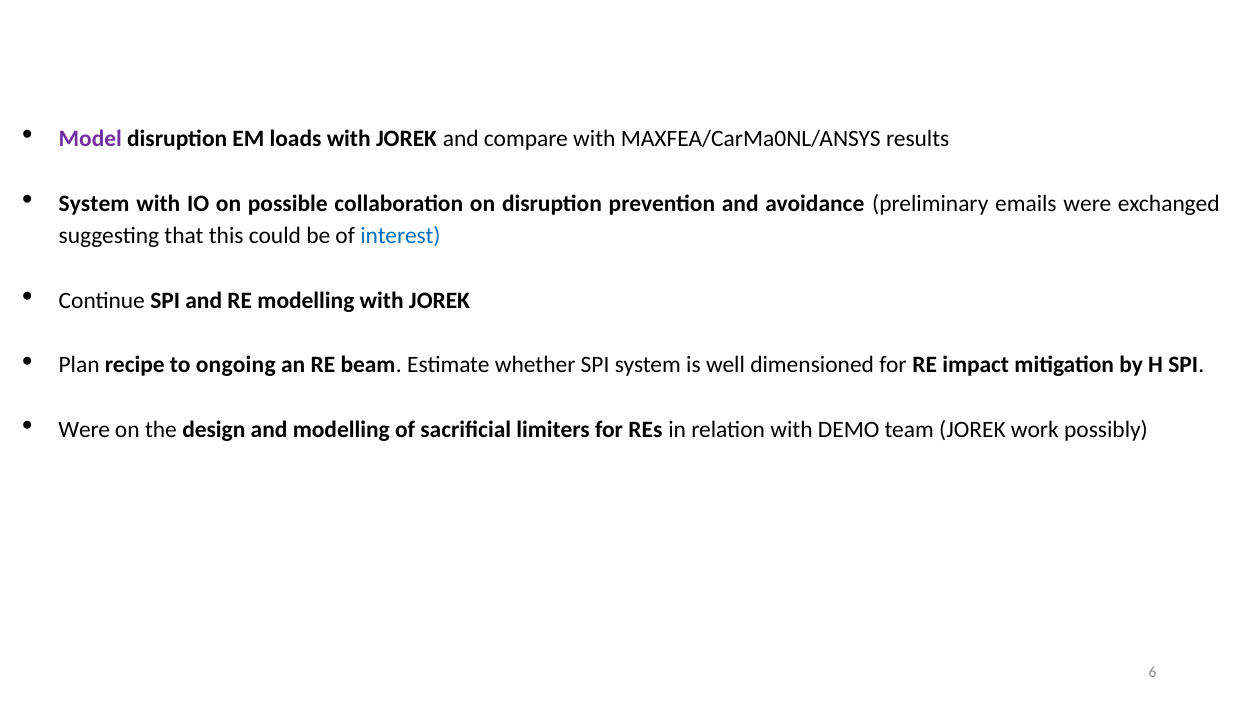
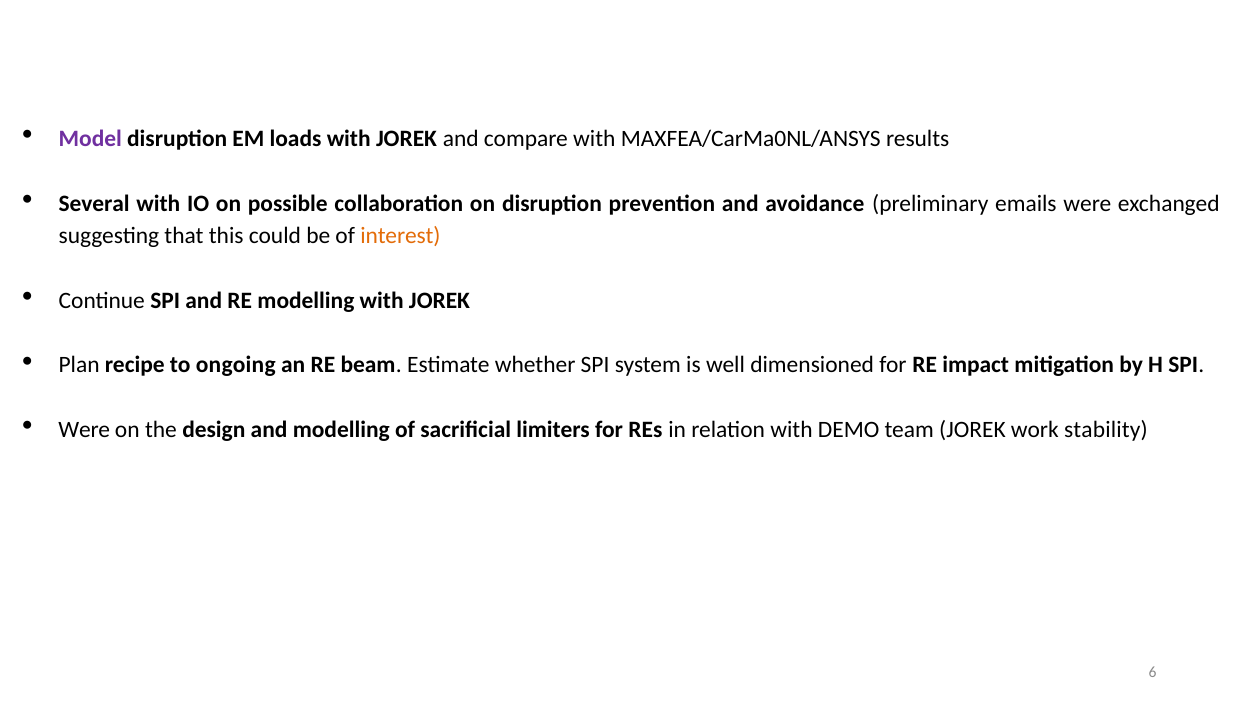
System at (94, 203): System -> Several
interest colour: blue -> orange
possibly: possibly -> stability
